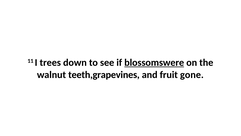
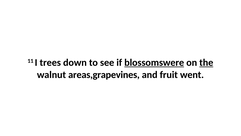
the underline: none -> present
teeth,grapevines: teeth,grapevines -> areas,grapevines
gone: gone -> went
